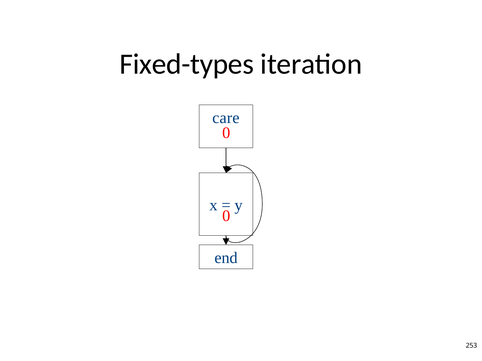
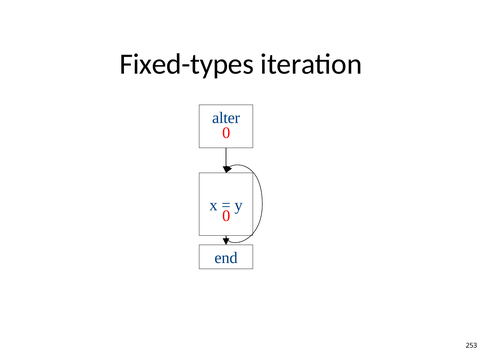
care: care -> alter
